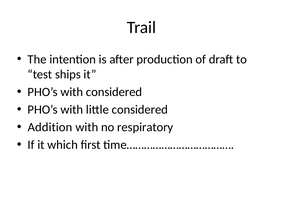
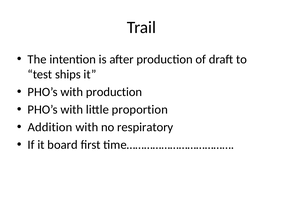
with considered: considered -> production
little considered: considered -> proportion
which: which -> board
